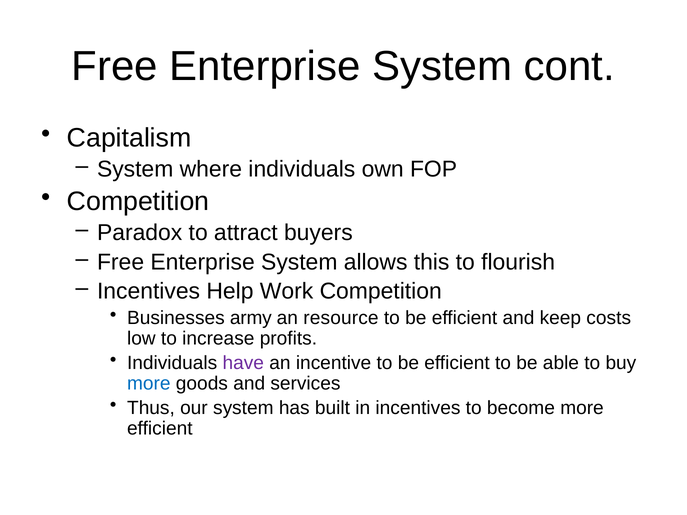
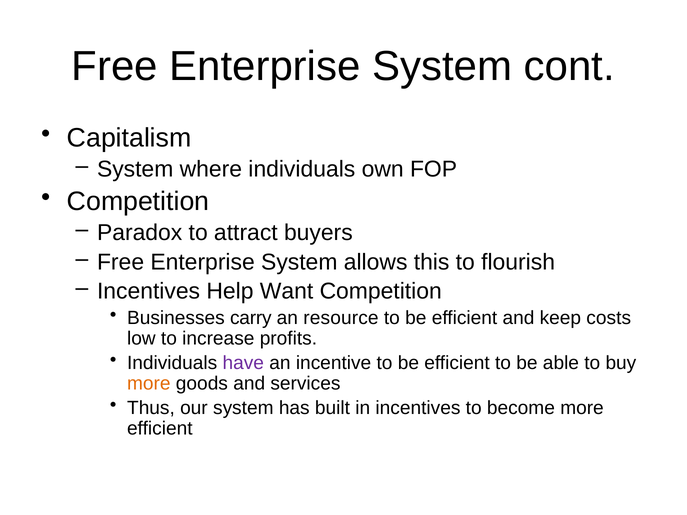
Work: Work -> Want
army: army -> carry
more at (149, 384) colour: blue -> orange
